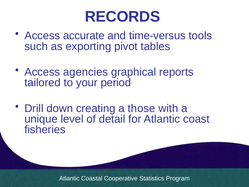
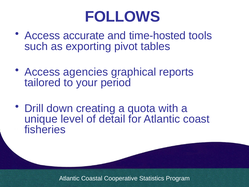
RECORDS: RECORDS -> FOLLOWS
time-versus: time-versus -> time-hosted
those: those -> quota
